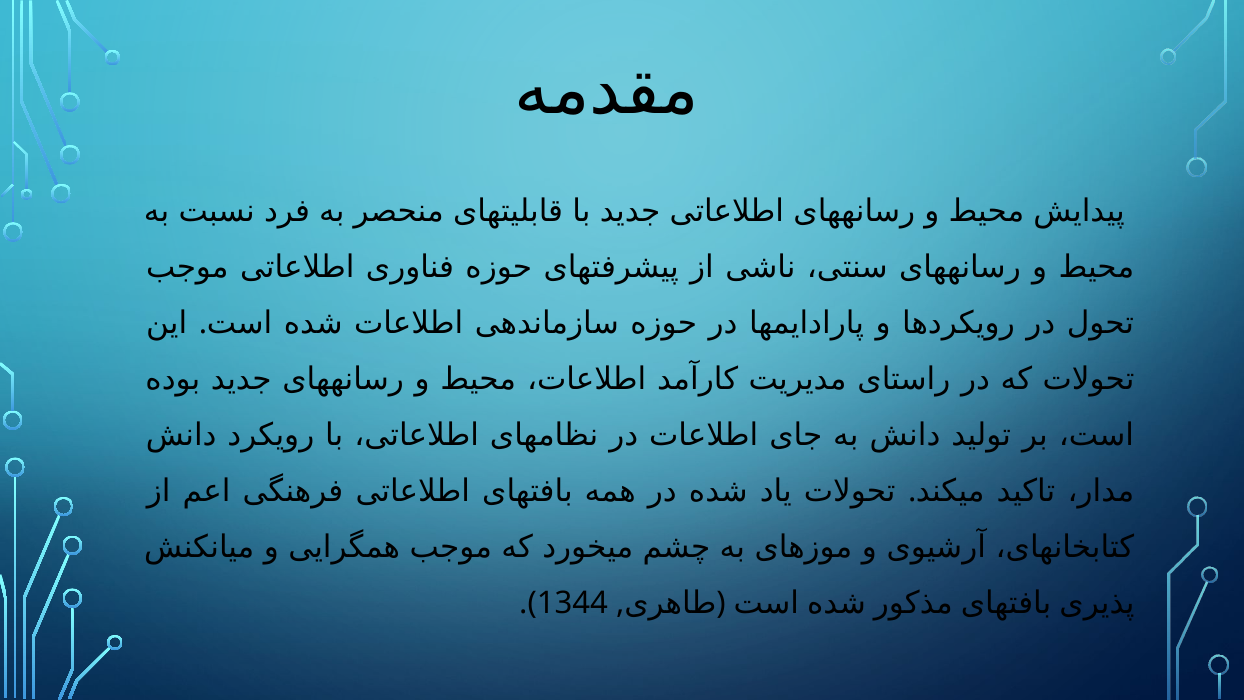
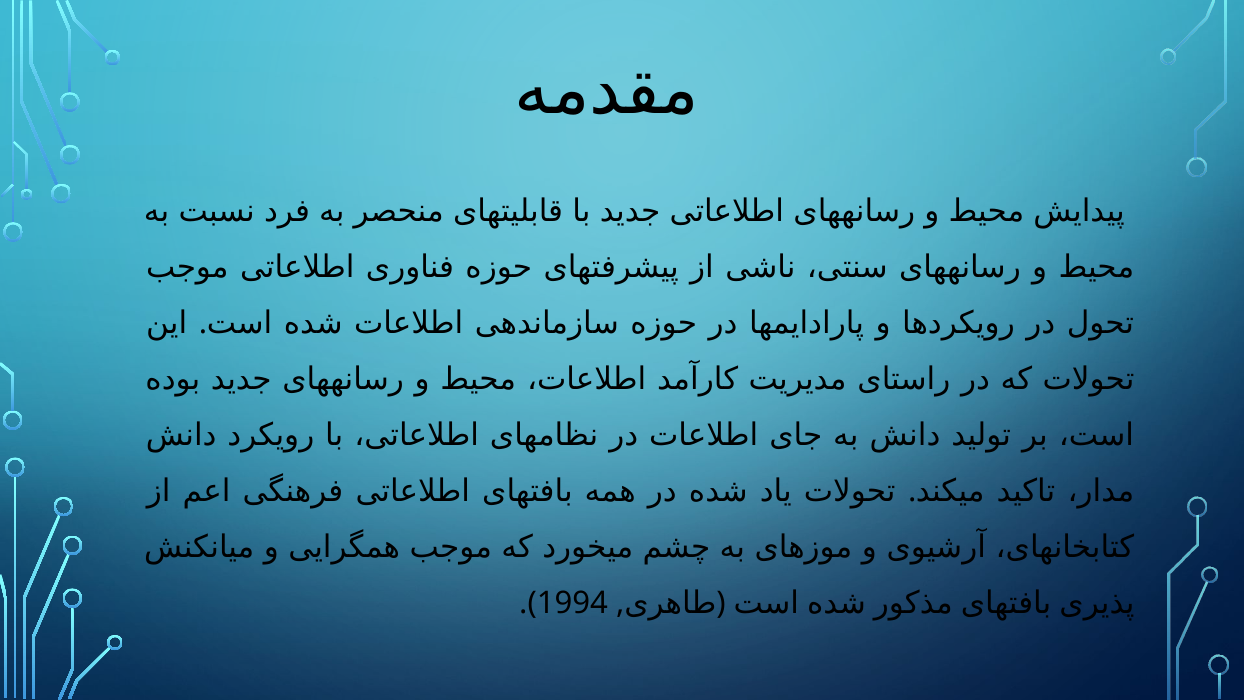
1344: 1344 -> 1994
